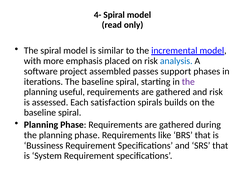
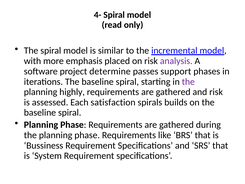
analysis colour: blue -> purple
assembled: assembled -> determine
useful: useful -> highly
